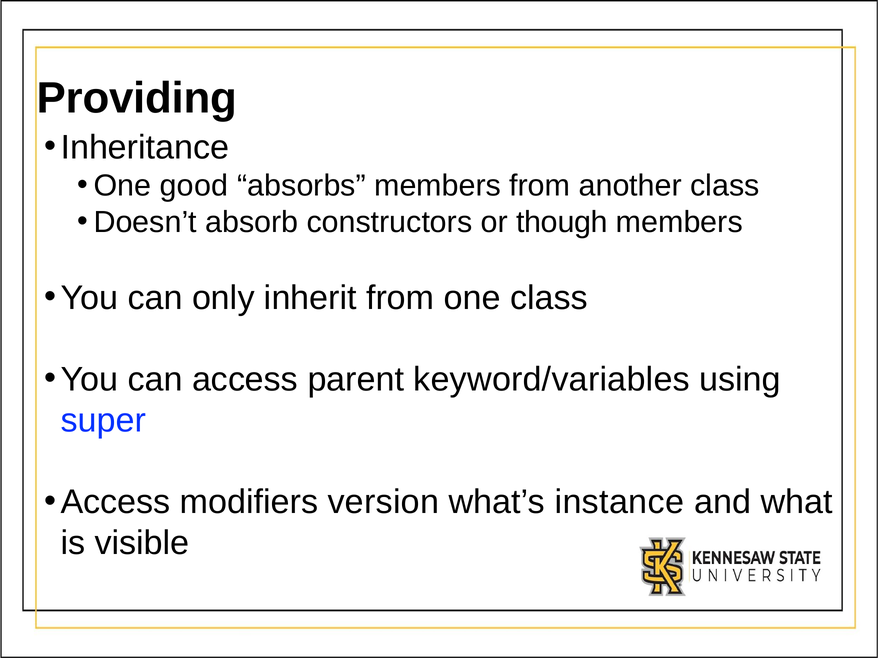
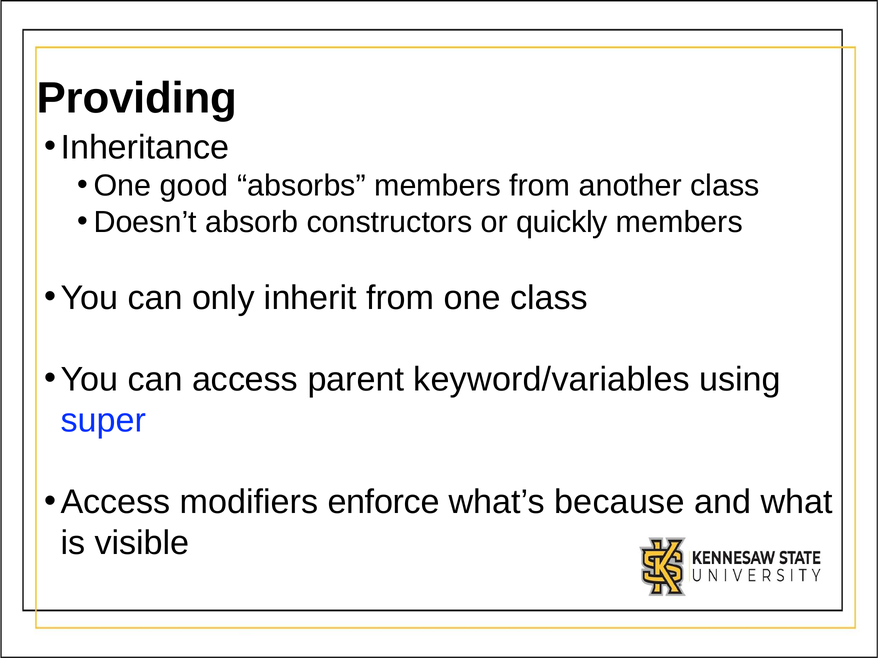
though: though -> quickly
version: version -> enforce
instance: instance -> because
